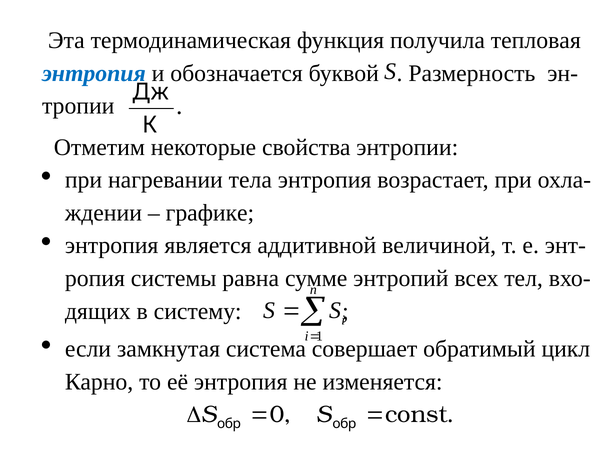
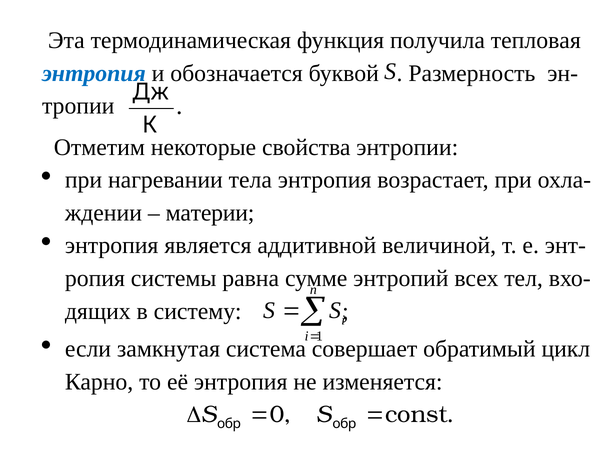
графике: графике -> материи
